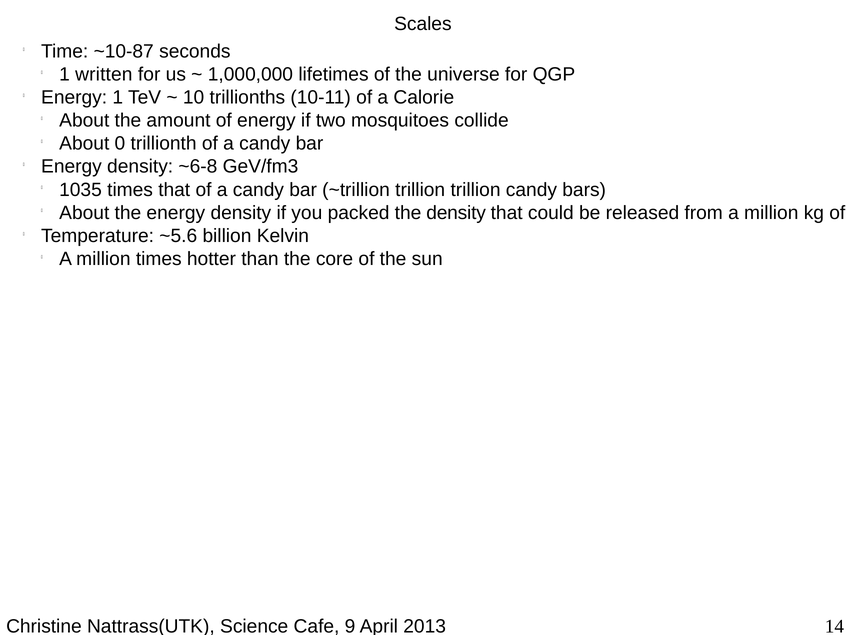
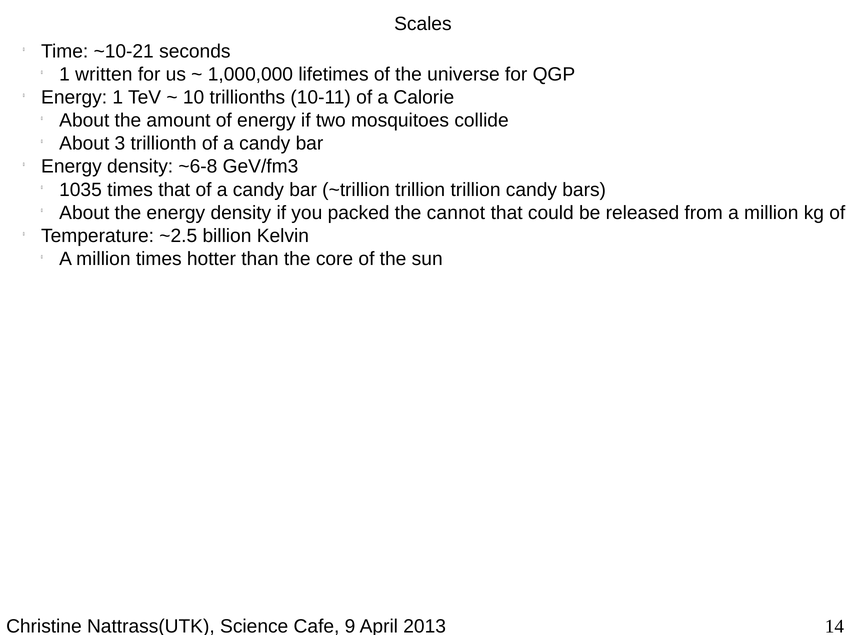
~10-87: ~10-87 -> ~10-21
0: 0 -> 3
the density: density -> cannot
~5.6: ~5.6 -> ~2.5
